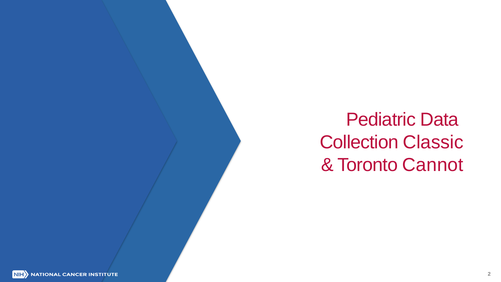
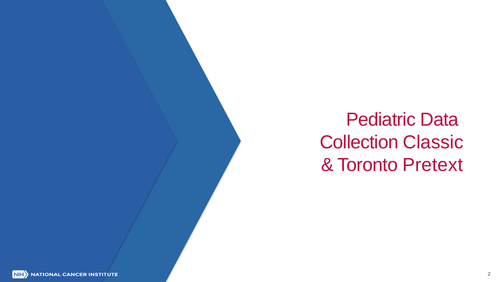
Cannot: Cannot -> Pretext
